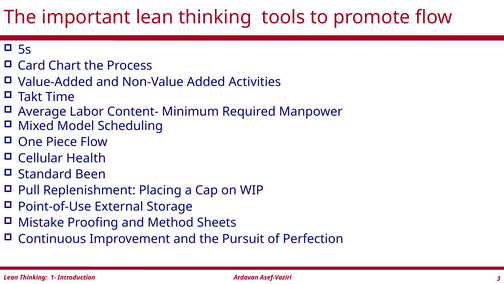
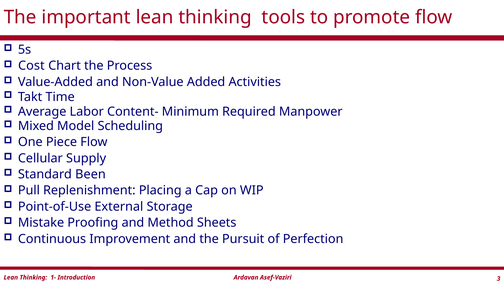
Card: Card -> Cost
Health: Health -> Supply
